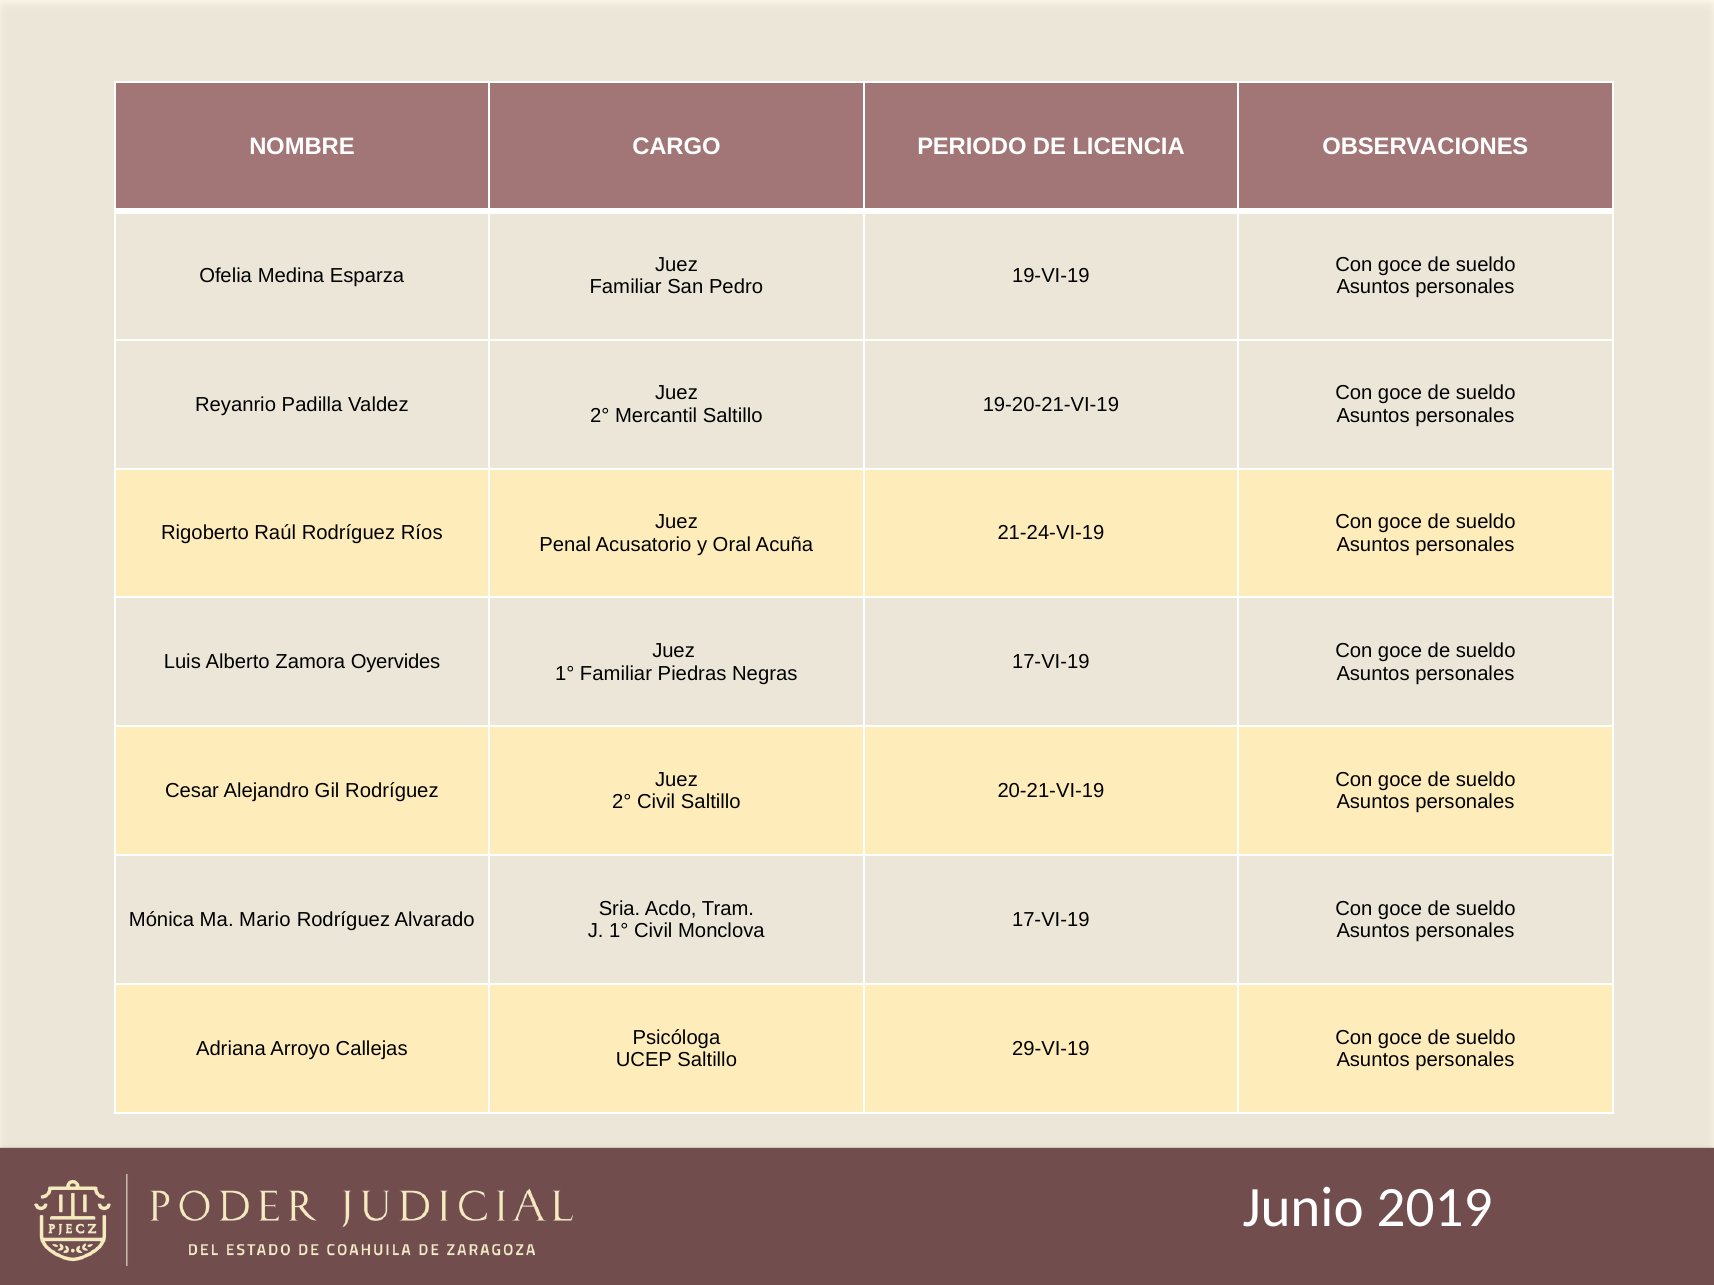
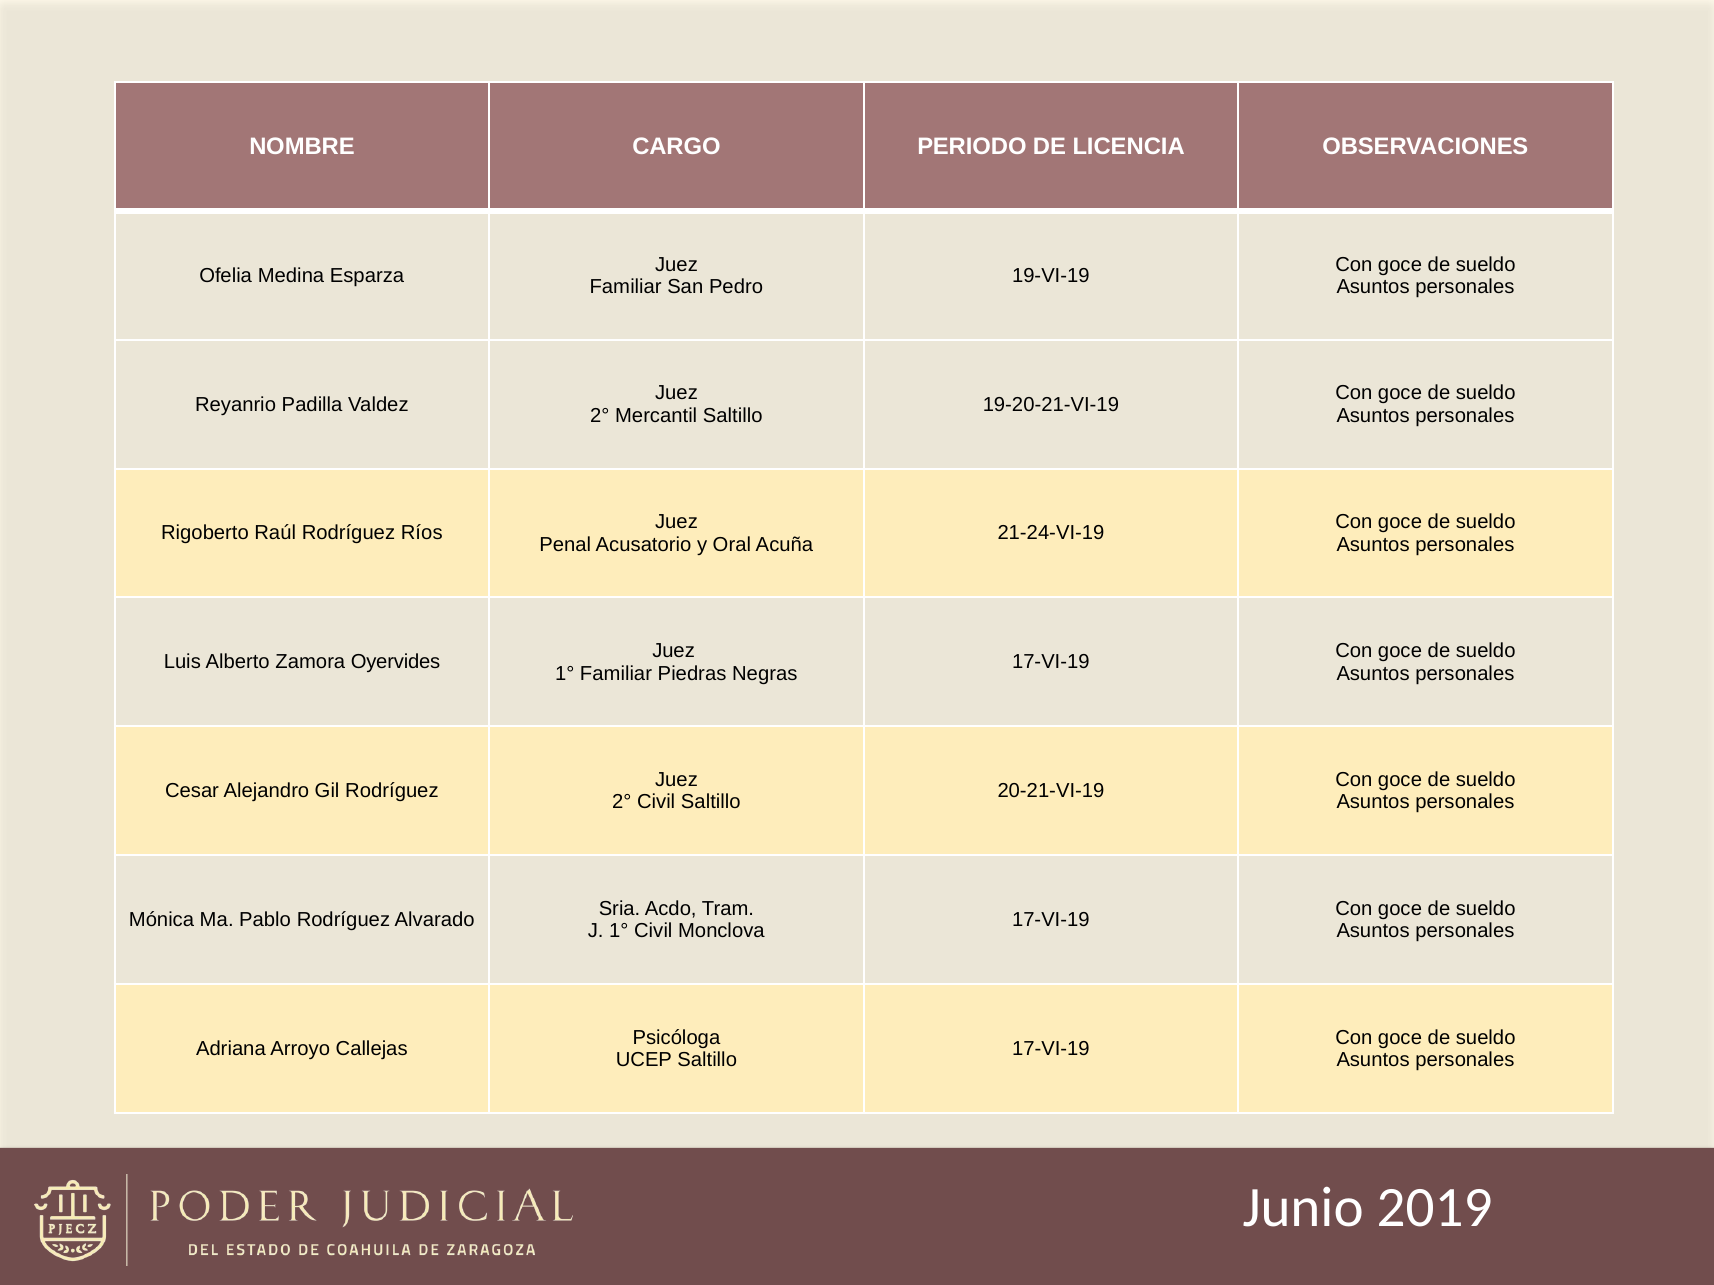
Mario: Mario -> Pablo
29-VI-19 at (1051, 1049): 29-VI-19 -> 17-VI-19
